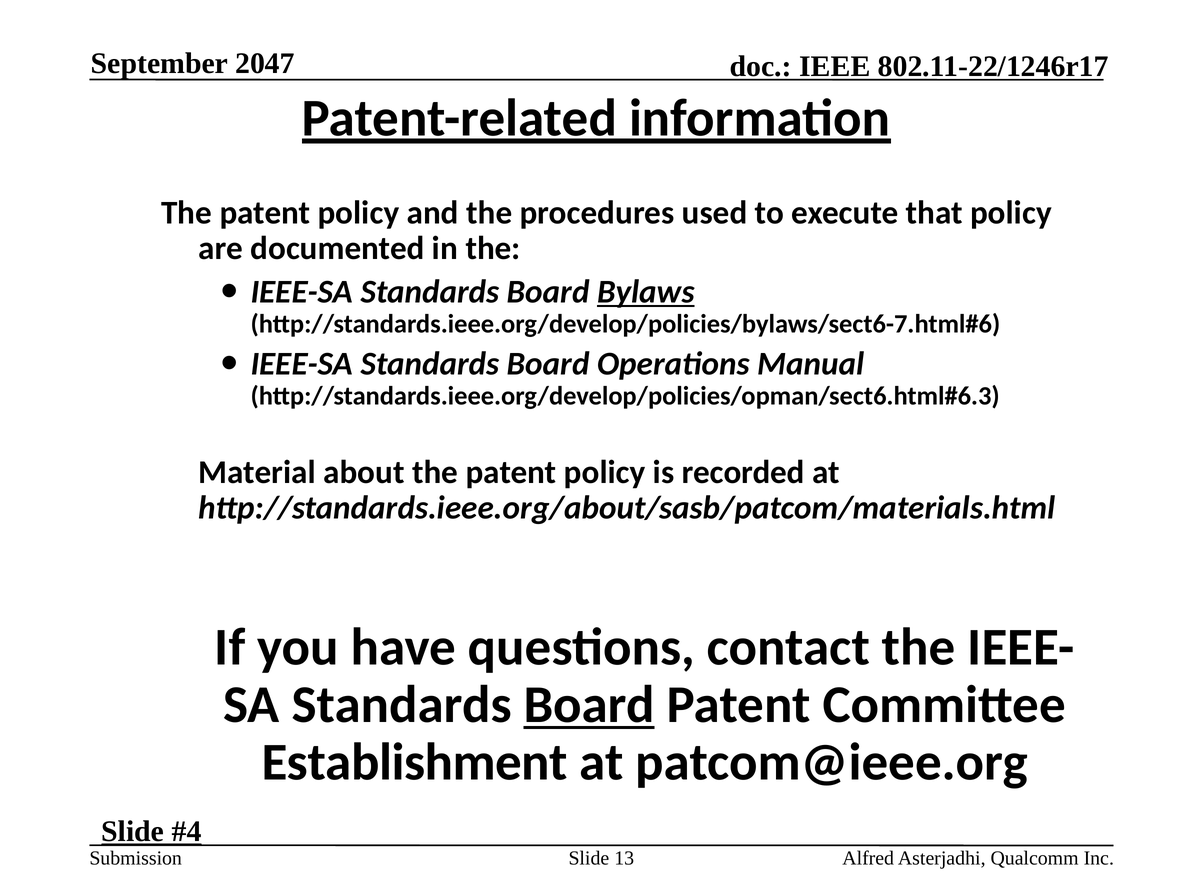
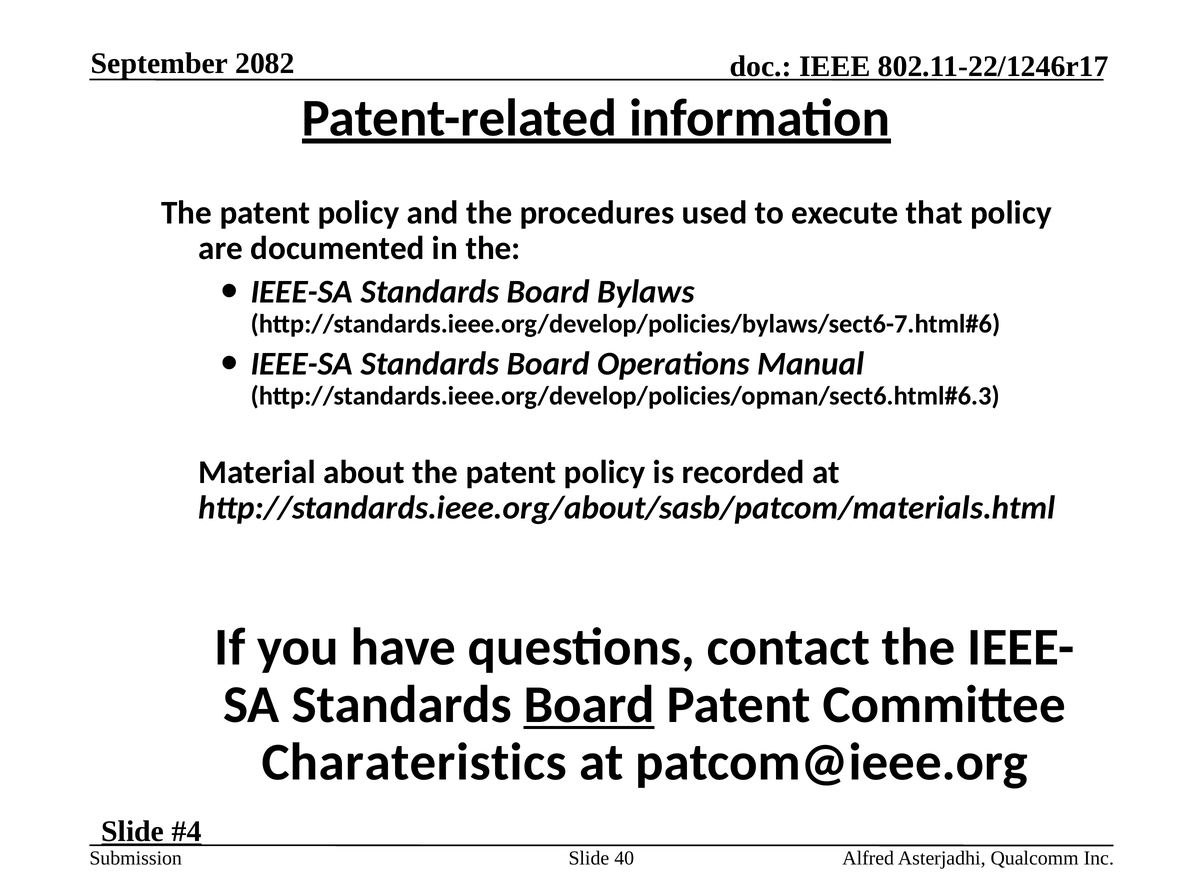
2047: 2047 -> 2082
Bylaws underline: present -> none
Establishment: Establishment -> Charateristics
13: 13 -> 40
